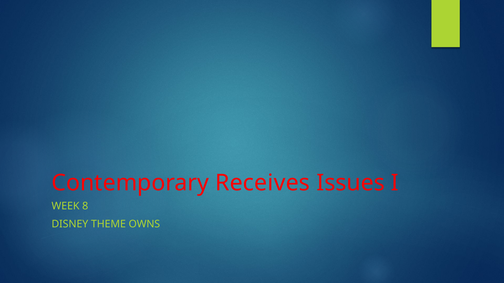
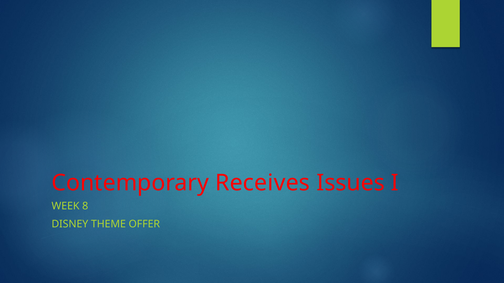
OWNS: OWNS -> OFFER
